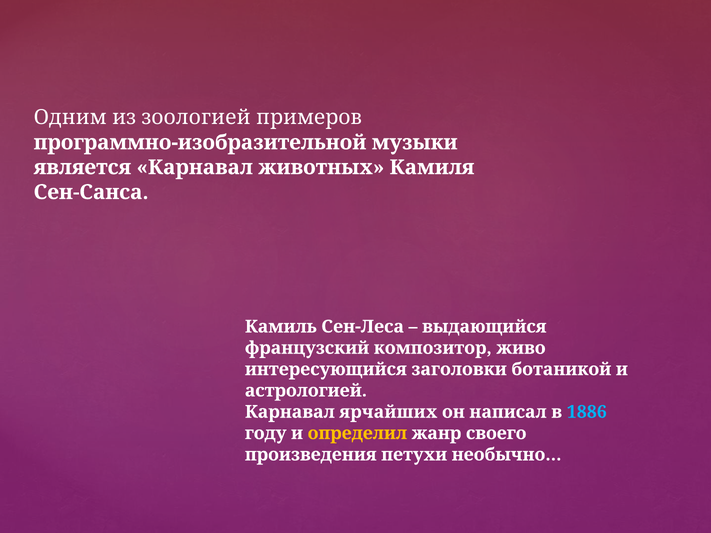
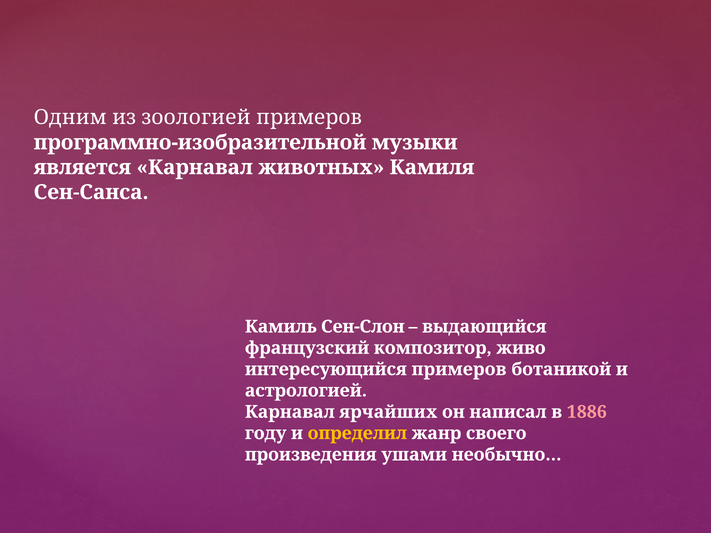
Сен-Леса: Сен-Леса -> Сен-Слон
интересующийся заголовки: заголовки -> примеров
1886 colour: light blue -> pink
петухи: петухи -> ушами
